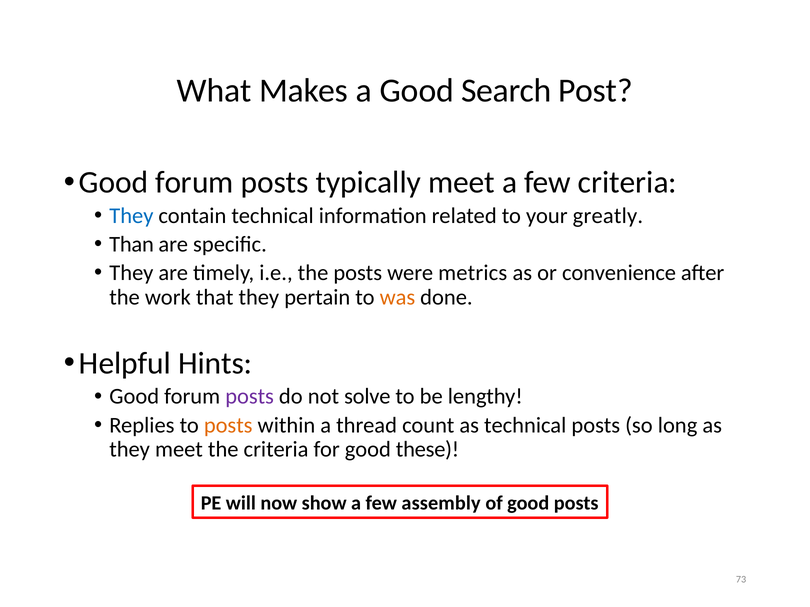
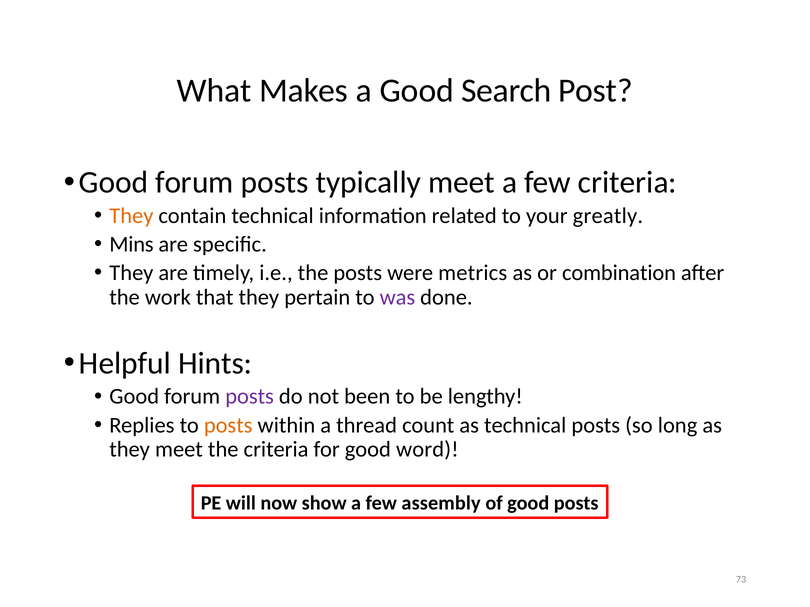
They at (131, 216) colour: blue -> orange
Than: Than -> Mins
convenience: convenience -> combination
was colour: orange -> purple
solve: solve -> been
these: these -> word
